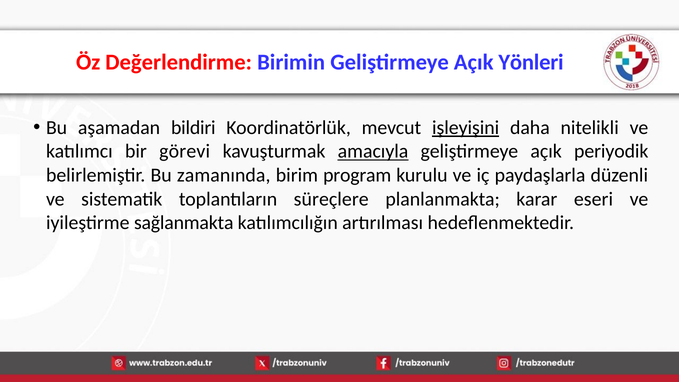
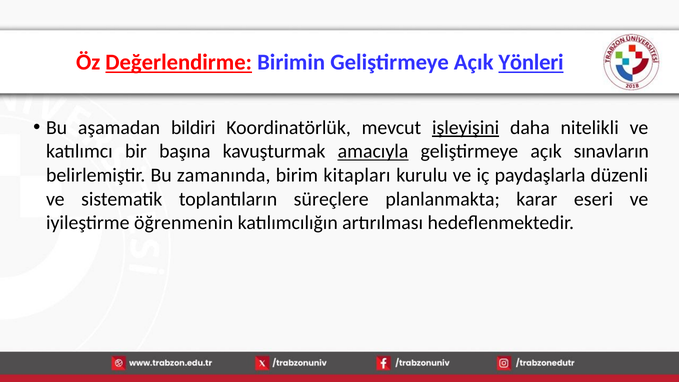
Değerlendirme underline: none -> present
Yönleri underline: none -> present
görevi: görevi -> başına
periyodik: periyodik -> sınavların
program: program -> kitapları
sağlanmakta: sağlanmakta -> öğrenmenin
